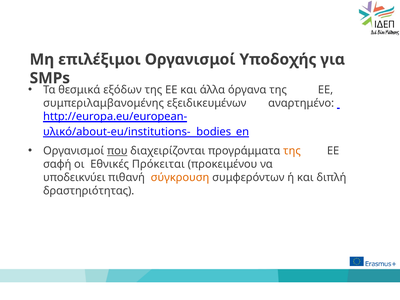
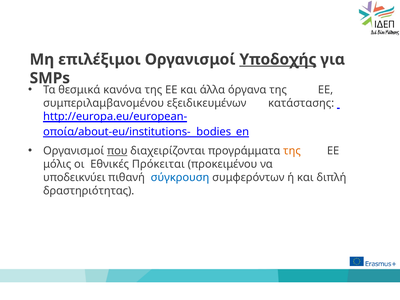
Υποδοχής underline: none -> present
εξόδων: εξόδων -> κανόνα
συμπεριλαμβανομένης: συμπεριλαμβανομένης -> συμπεριλαμβανομένου
αναρτημένο: αναρτημένο -> κατάστασης
υλικό/about-eu/institutions-: υλικό/about-eu/institutions- -> οποία/about-eu/institutions-
σαφή: σαφή -> μόλις
σύγκρουση colour: orange -> blue
